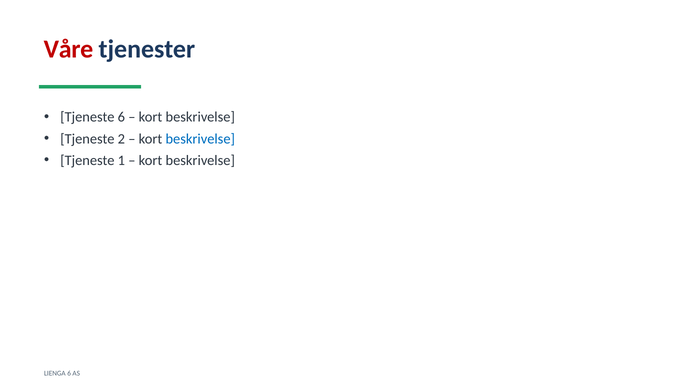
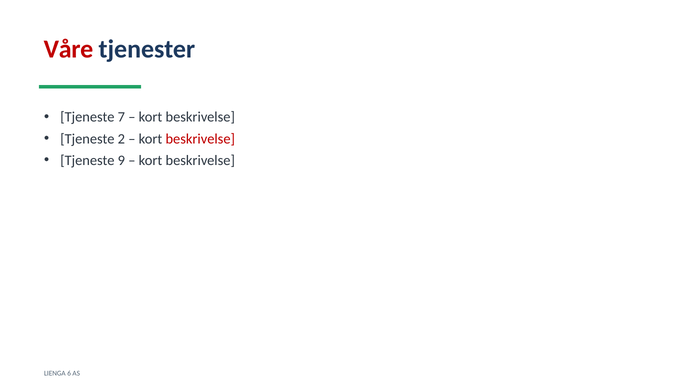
Tjeneste 6: 6 -> 7
beskrivelse at (200, 139) colour: blue -> red
1: 1 -> 9
